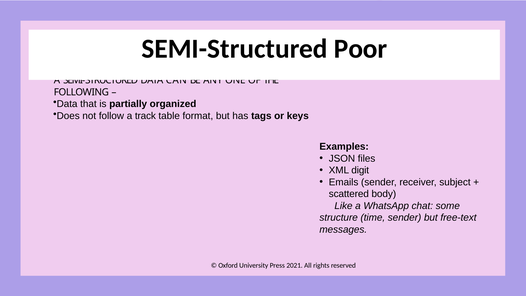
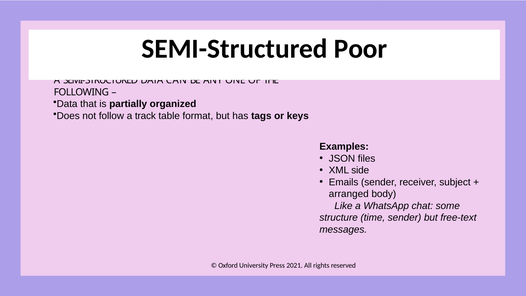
digit: digit -> side
scattered: scattered -> arranged
